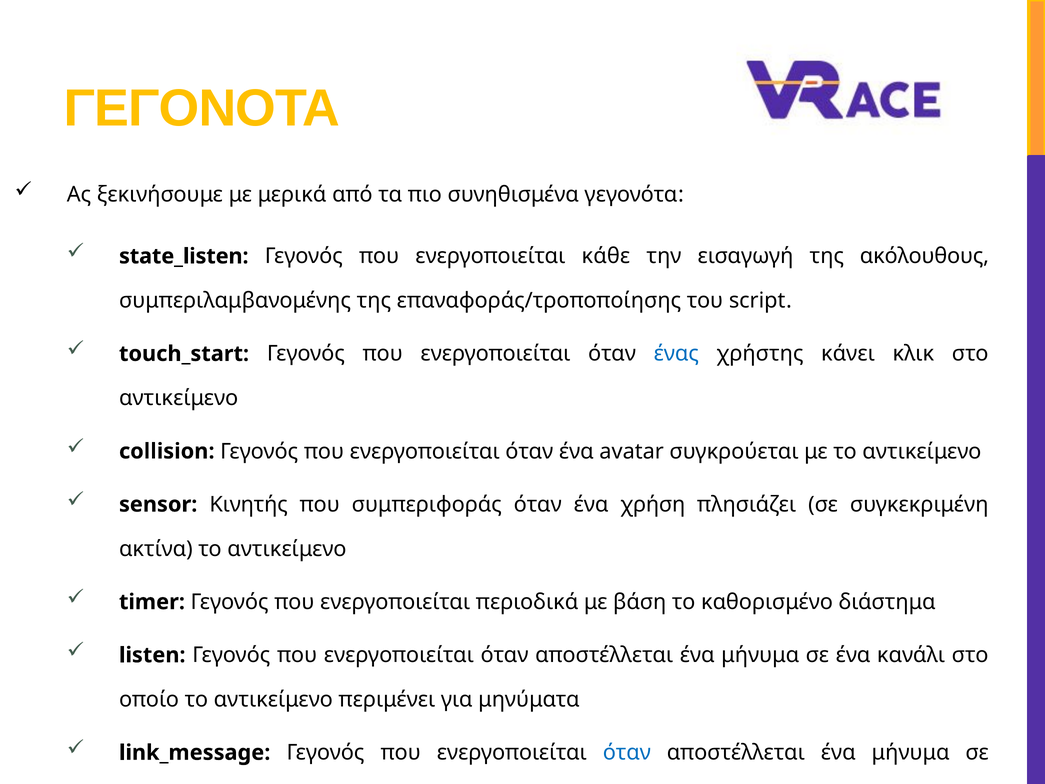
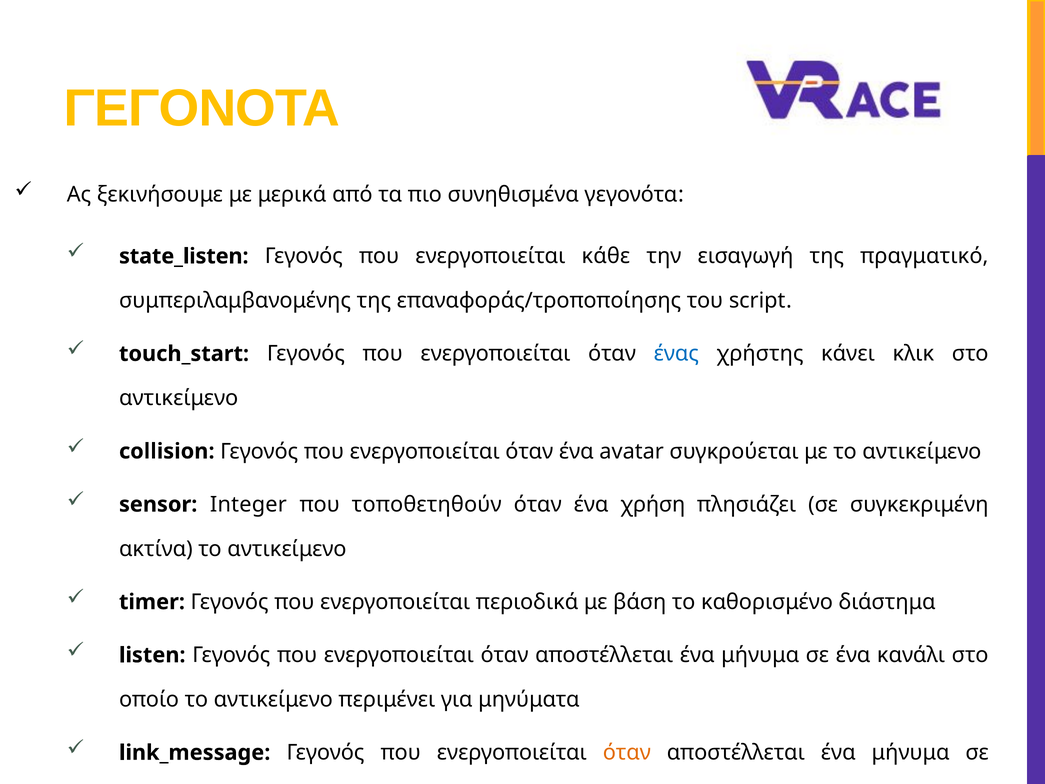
ακόλουθους: ακόλουθους -> πραγματικό
Κινητής: Κινητής -> Integer
συμπεριφοράς: συμπεριφοράς -> τοποθετηθούν
όταν at (627, 752) colour: blue -> orange
